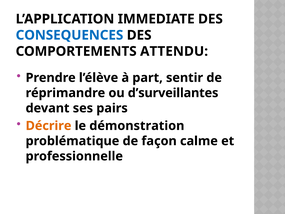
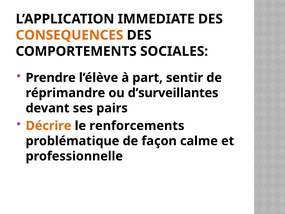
CONSEQUENCES colour: blue -> orange
ATTENDU: ATTENDU -> SOCIALES
démonstration: démonstration -> renforcements
